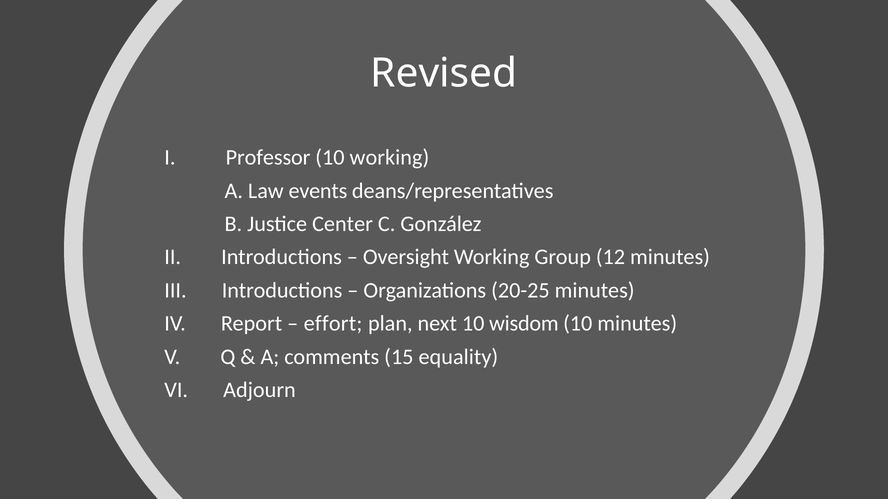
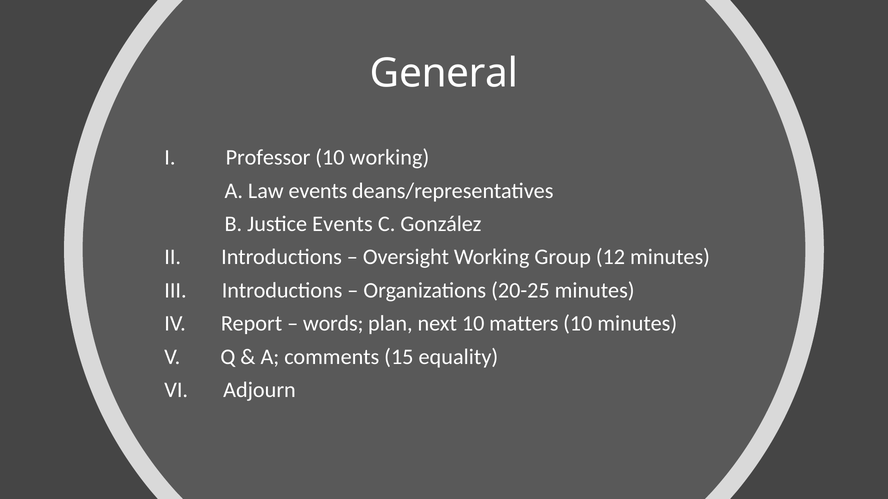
Revised: Revised -> General
Justice Center: Center -> Events
effort: effort -> words
wisdom: wisdom -> matters
